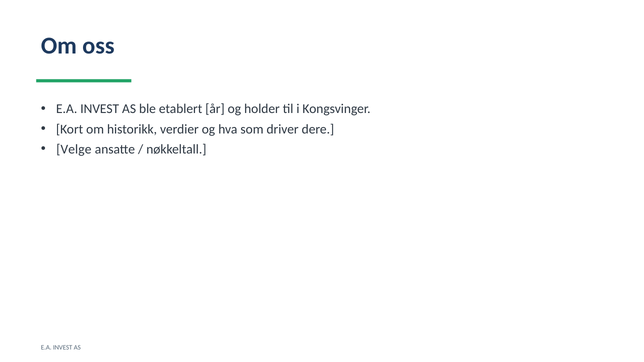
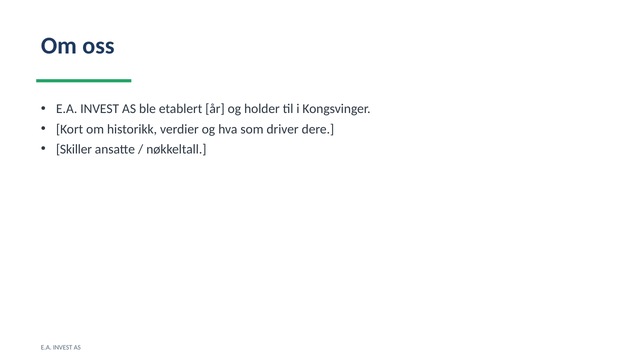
Velge: Velge -> Skiller
